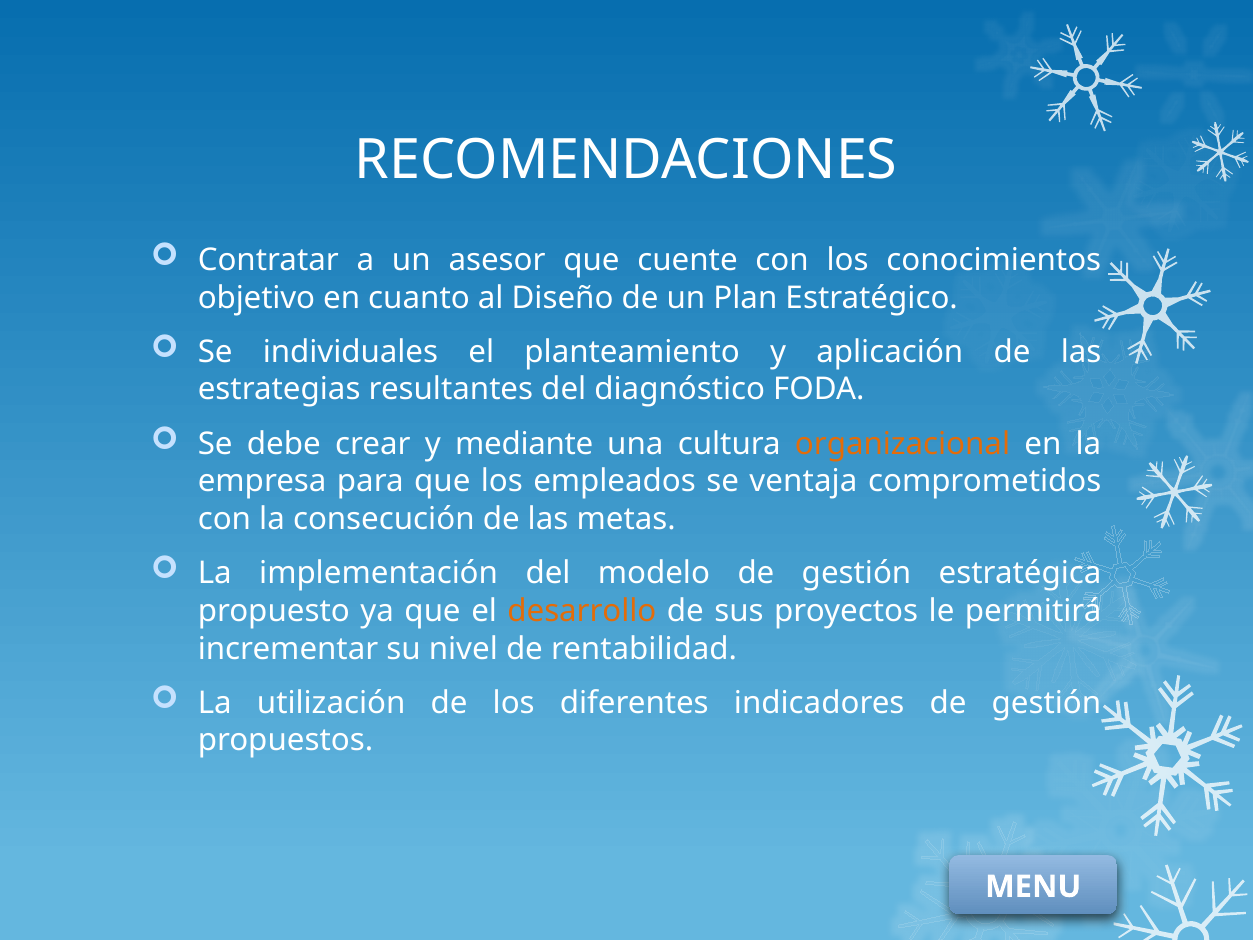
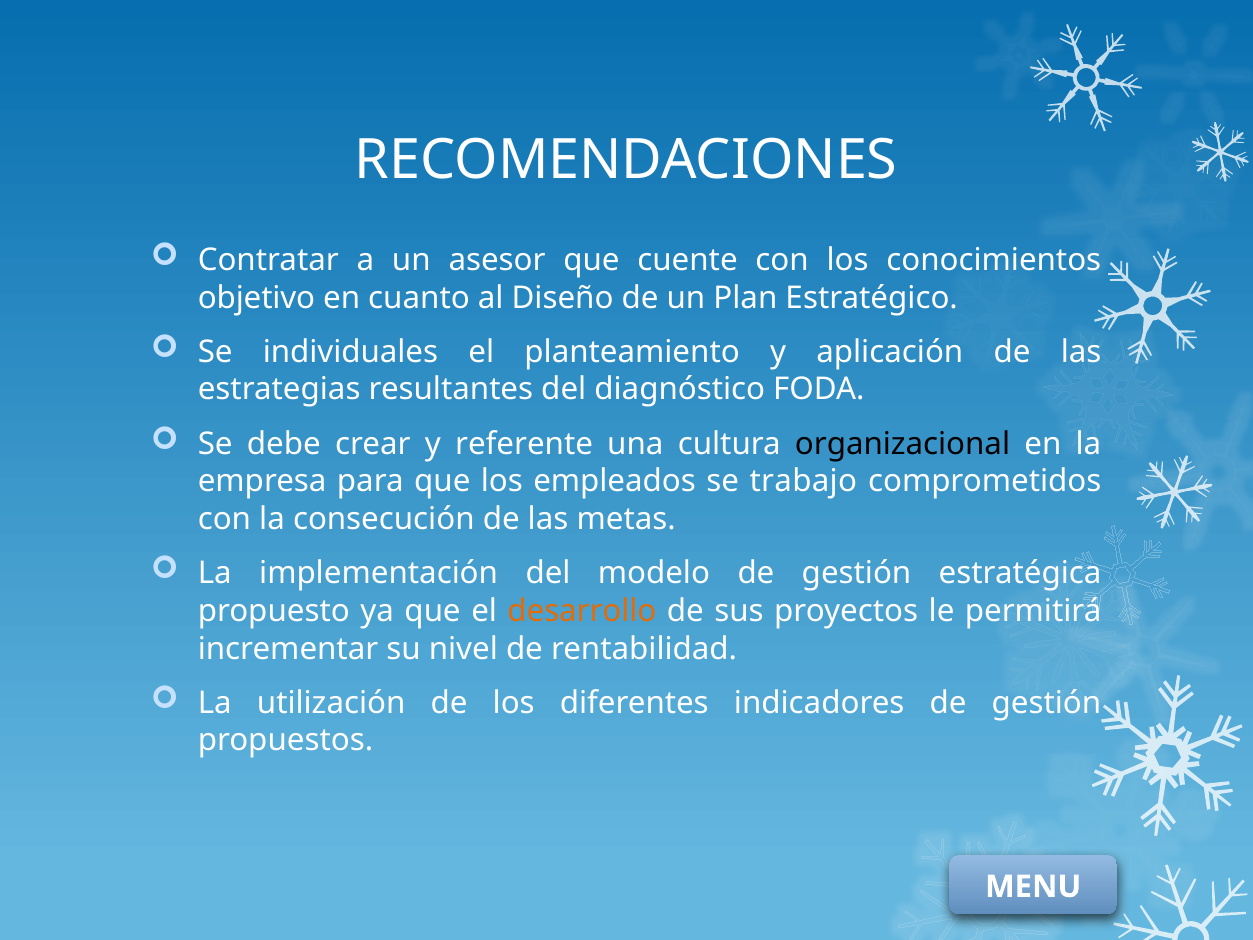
mediante: mediante -> referente
organizacional colour: orange -> black
ventaja: ventaja -> trabajo
